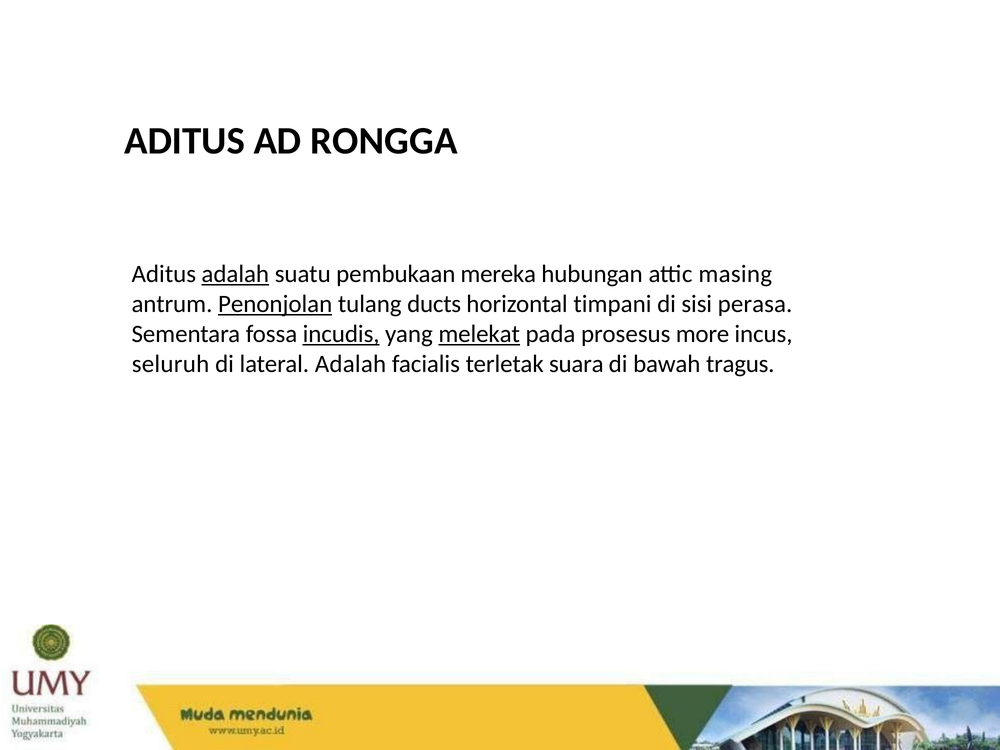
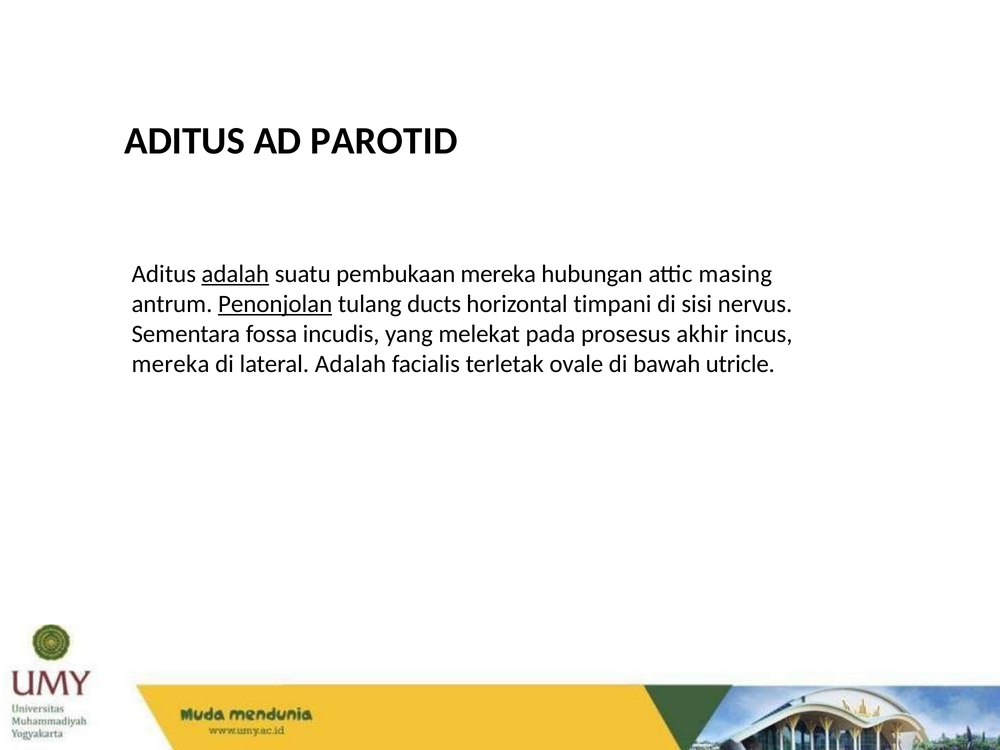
RONGGA: RONGGA -> PAROTID
perasa: perasa -> nervus
incudis underline: present -> none
melekat underline: present -> none
more: more -> akhir
seluruh at (171, 364): seluruh -> mereka
suara: suara -> ovale
tragus: tragus -> utricle
